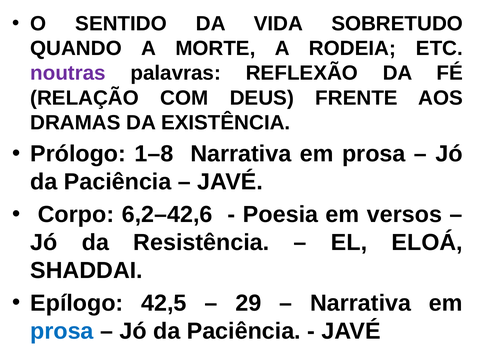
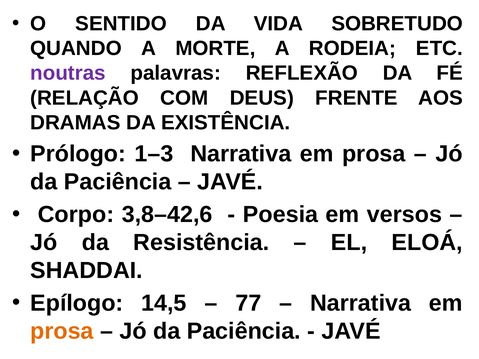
1–8: 1–8 -> 1–3
6,2–42,6: 6,2–42,6 -> 3,8–42,6
42,5: 42,5 -> 14,5
29: 29 -> 77
prosa at (62, 331) colour: blue -> orange
